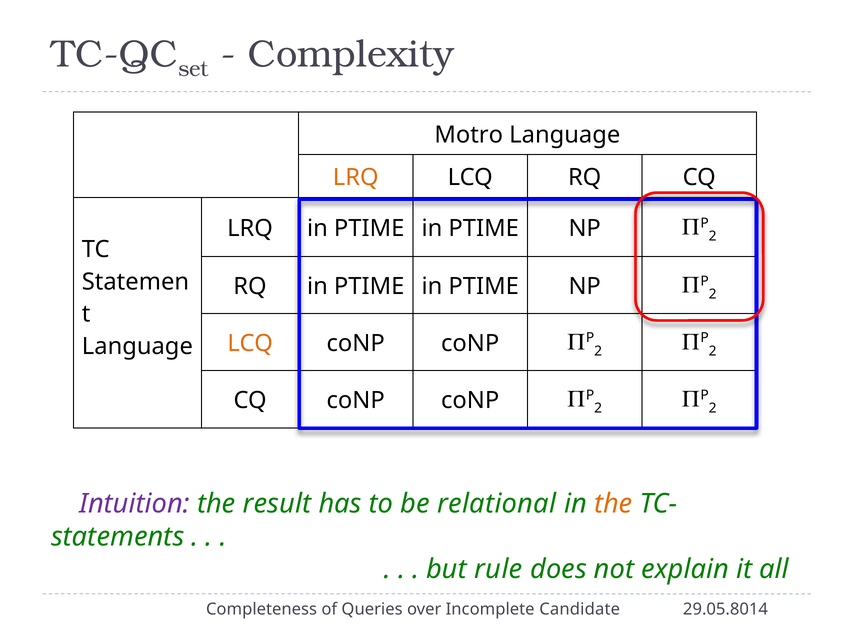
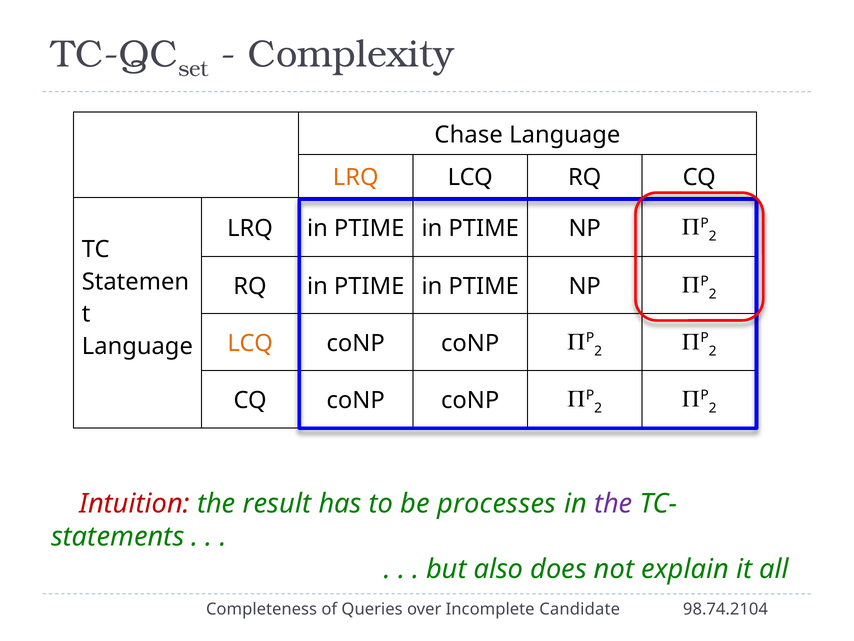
Motro: Motro -> Chase
Intuition colour: purple -> red
relational: relational -> processes
the at (613, 504) colour: orange -> purple
rule: rule -> also
29.05.8014: 29.05.8014 -> 98.74.2104
